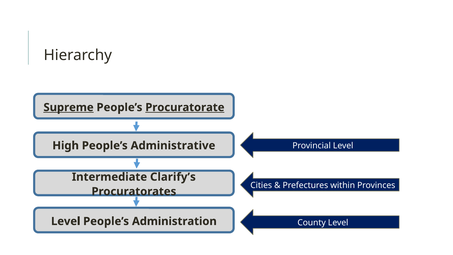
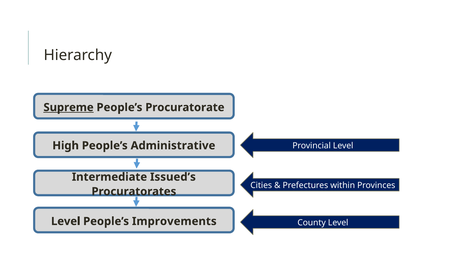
Procuratorate underline: present -> none
Clarify’s: Clarify’s -> Issued’s
Administration: Administration -> Improvements
